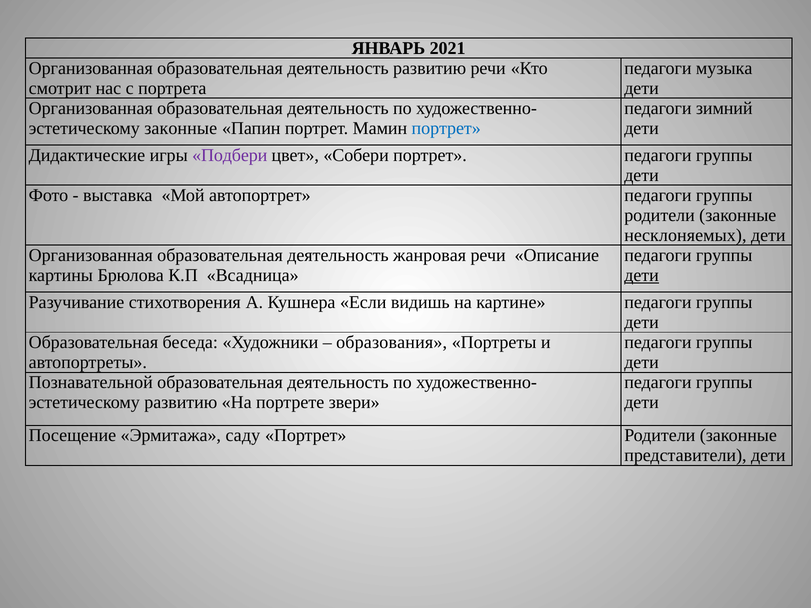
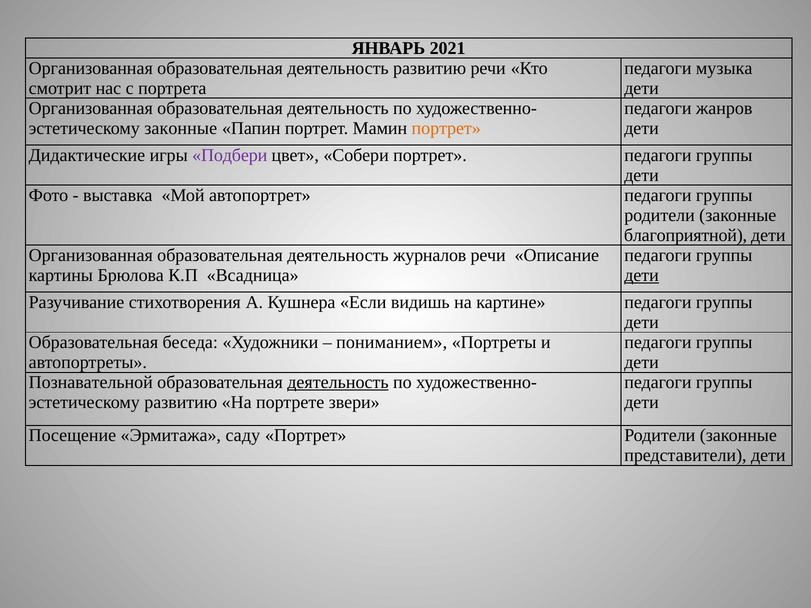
зимний: зимний -> жанров
портрет at (446, 128) colour: blue -> orange
несклоняемых: несклоняемых -> благоприятной
жанровая: жанровая -> журналов
образования: образования -> пониманием
деятельность at (338, 383) underline: none -> present
